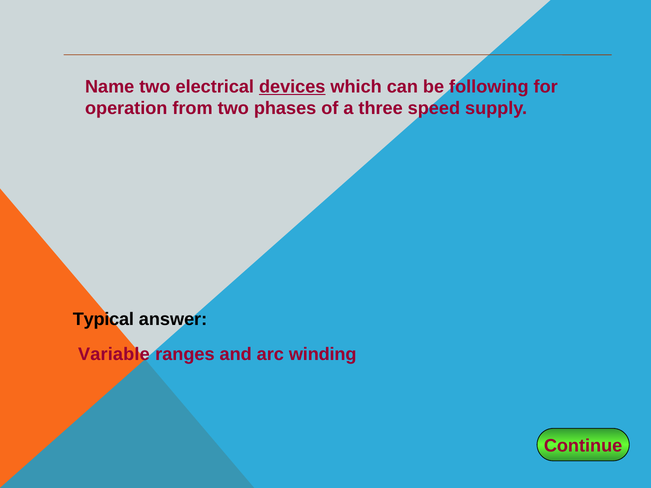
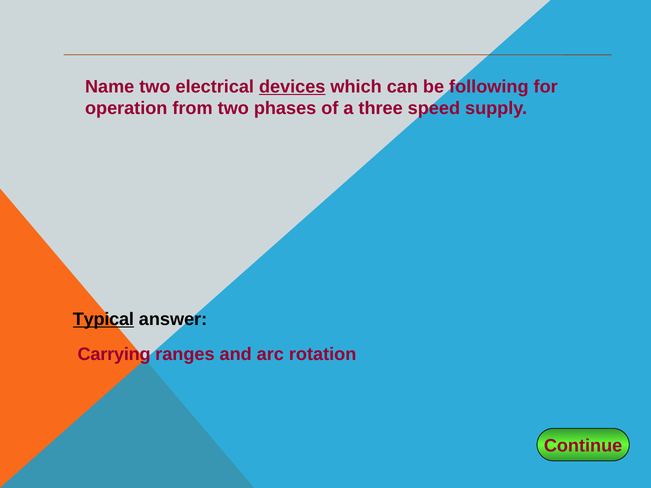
Typical underline: none -> present
Variable: Variable -> Carrying
winding: winding -> rotation
